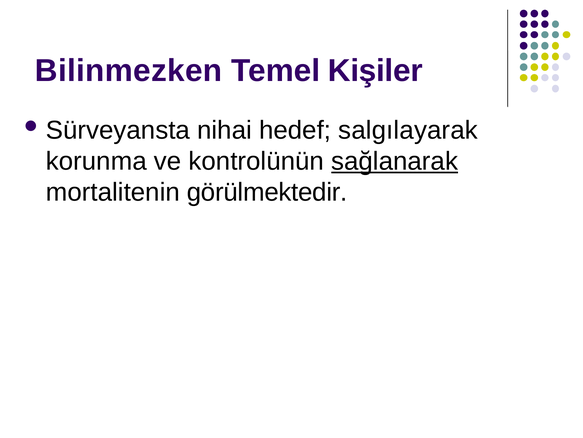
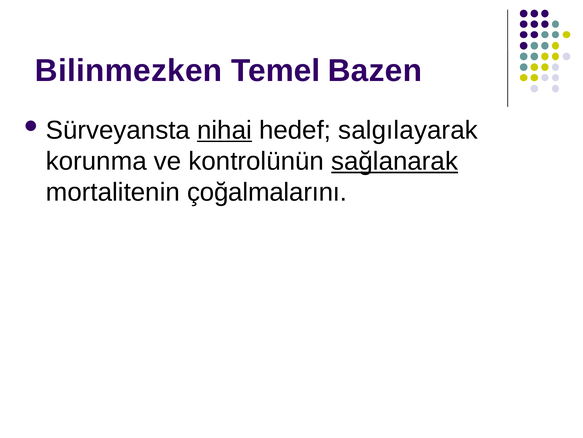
Kişiler: Kişiler -> Bazen
nihai underline: none -> present
görülmektedir: görülmektedir -> çoğalmalarını
